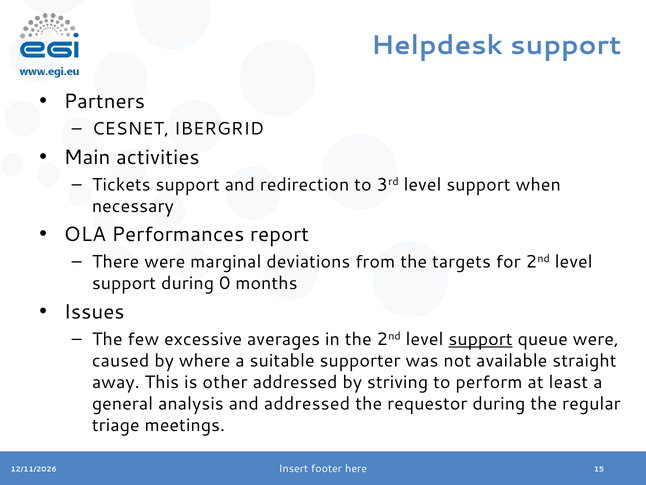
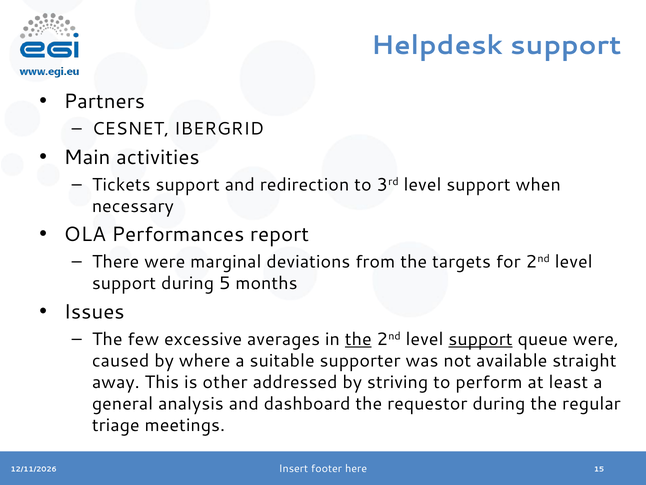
0: 0 -> 5
the at (358, 339) underline: none -> present
and addressed: addressed -> dashboard
